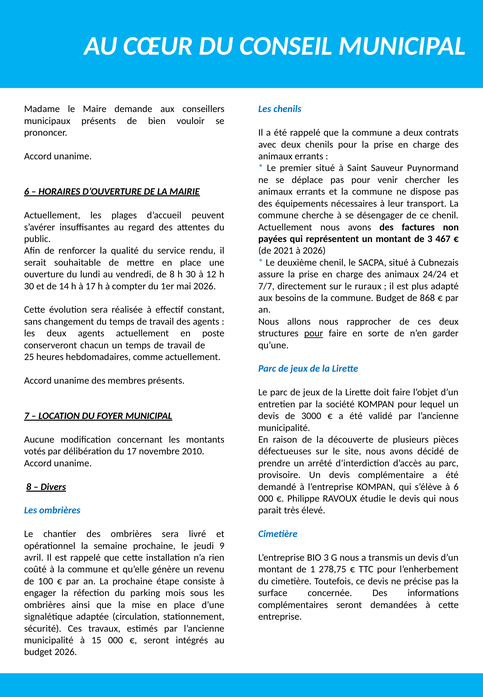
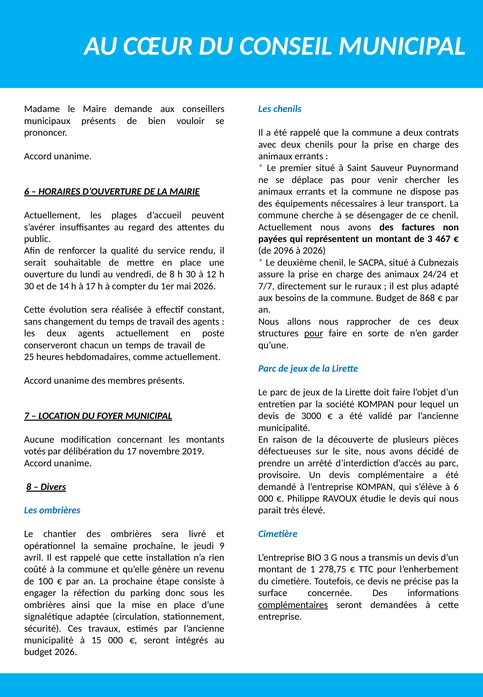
2021: 2021 -> 2096
2010: 2010 -> 2019
mois: mois -> donc
complémentaires underline: none -> present
